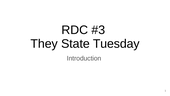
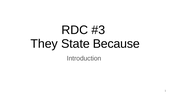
Tuesday: Tuesday -> Because
